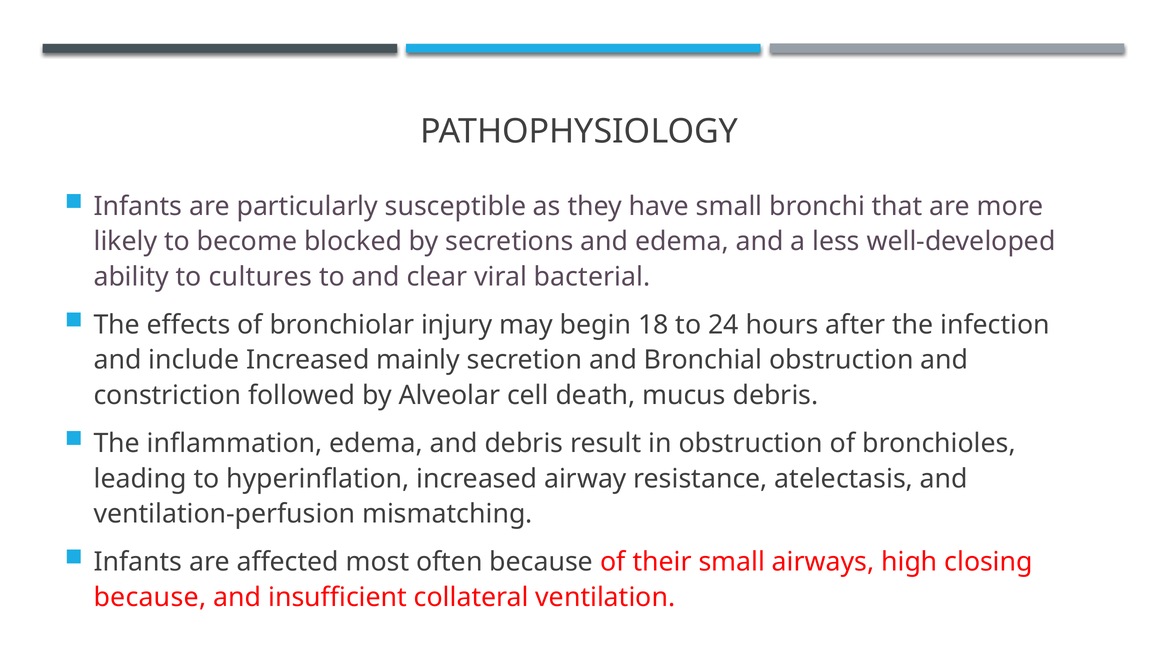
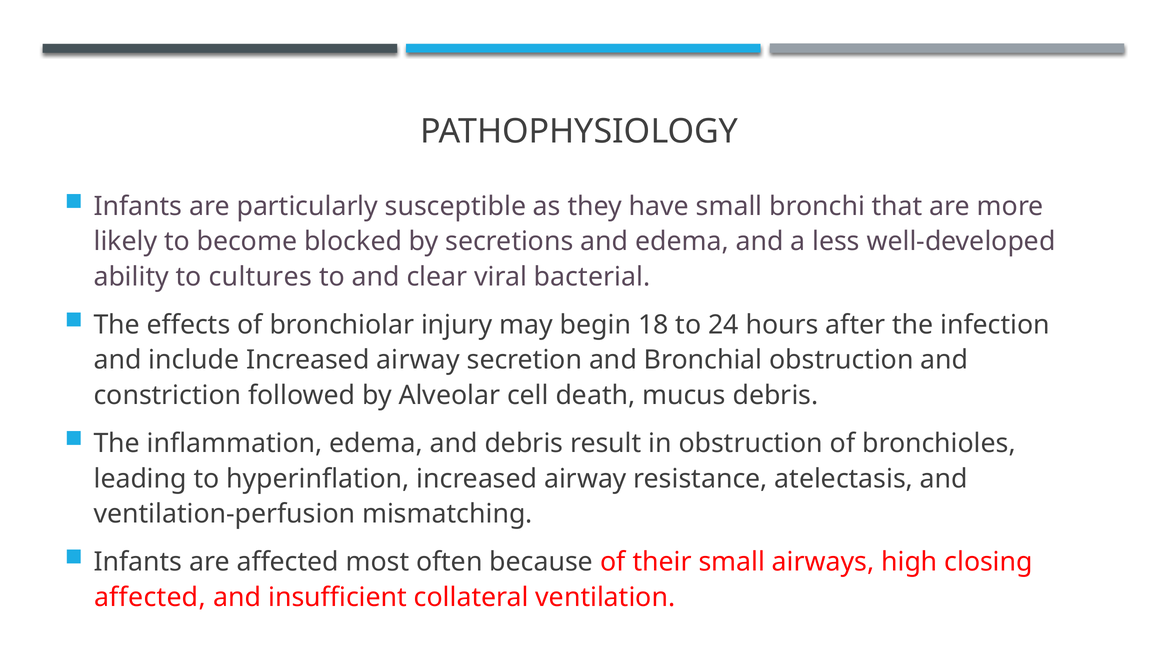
include Increased mainly: mainly -> airway
because at (150, 597): because -> affected
